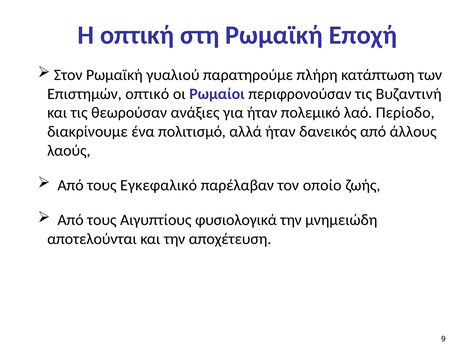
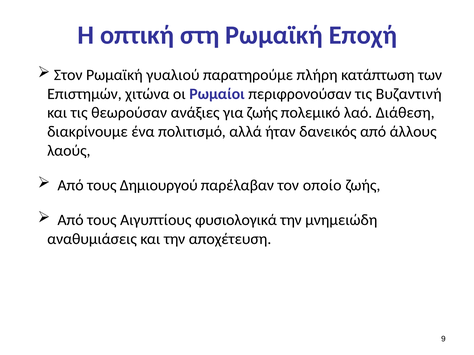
οπτικό: οπτικό -> χιτώνα
για ήταν: ήταν -> ζωής
Περίοδο: Περίοδο -> Διάθεση
Εγκεφαλικό: Εγκεφαλικό -> Δημιουργού
αποτελούνται: αποτελούνται -> αναθυμιάσεις
